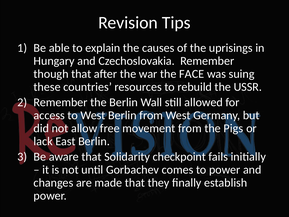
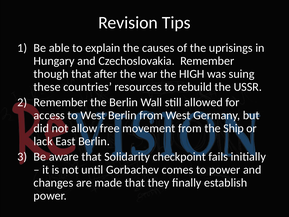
FACE: FACE -> HIGH
Pigs: Pigs -> Ship
